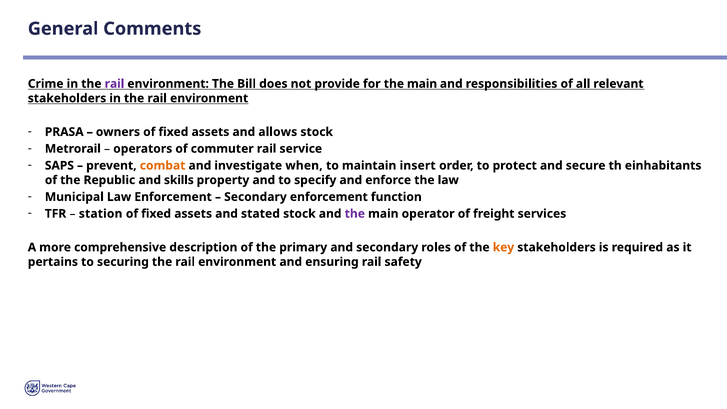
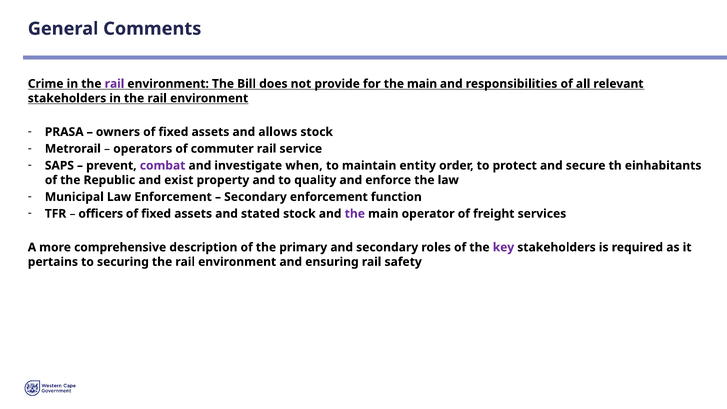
combat colour: orange -> purple
insert: insert -> entity
skills: skills -> exist
specify: specify -> quality
station: station -> officers
key colour: orange -> purple
